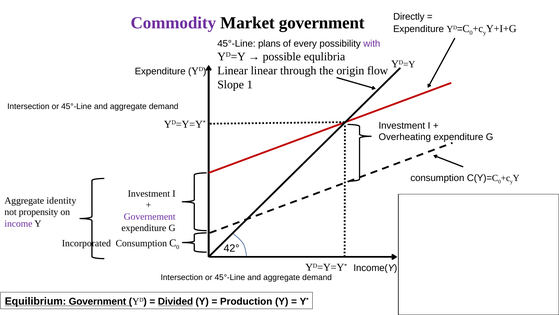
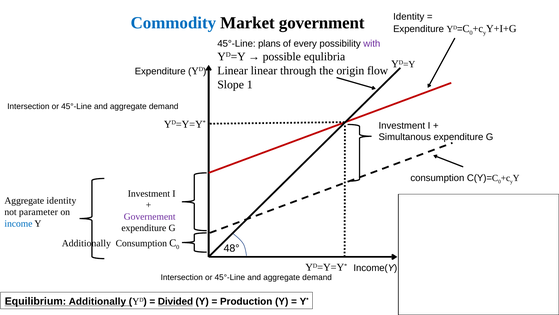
Directly at (409, 17): Directly -> Identity
Commodity colour: purple -> blue
Overheating: Overheating -> Simultanous
propensity: propensity -> parameter
income colour: purple -> blue
Incorporated at (86, 243): Incorporated -> Additionally
42°: 42° -> 48°
Equilibrium Government: Government -> Additionally
